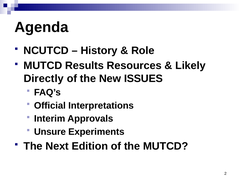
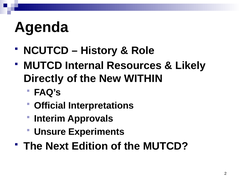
Results: Results -> Internal
ISSUES: ISSUES -> WITHIN
